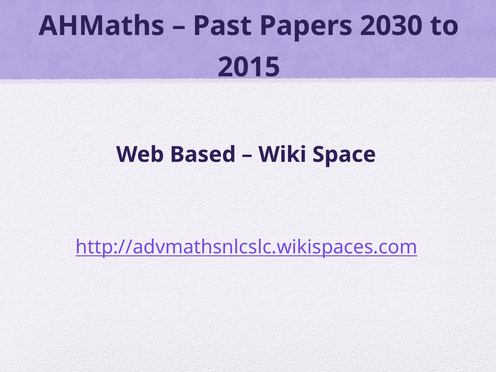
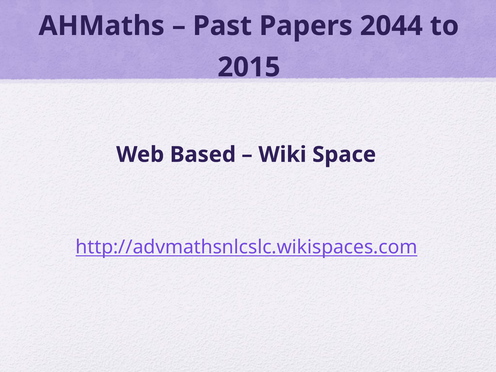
2030: 2030 -> 2044
